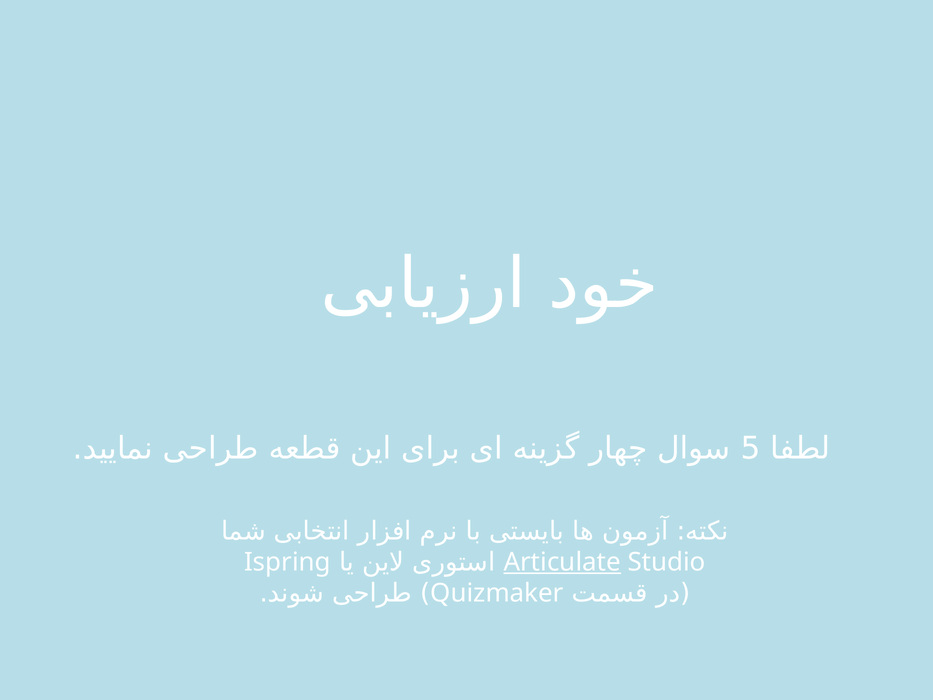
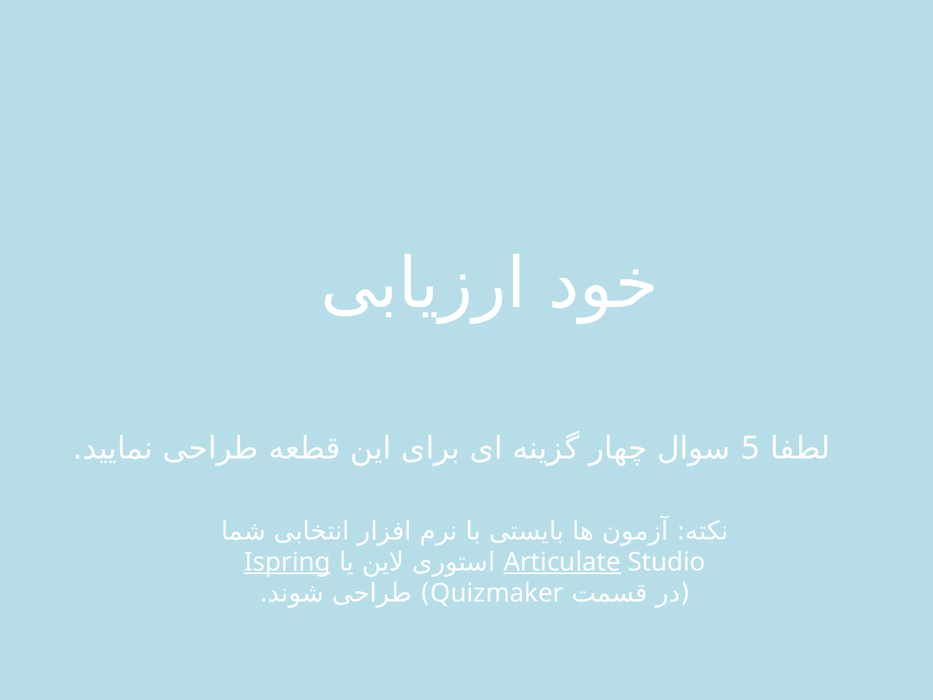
Ispring underline: none -> present
